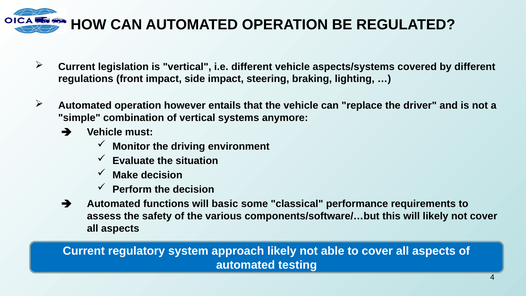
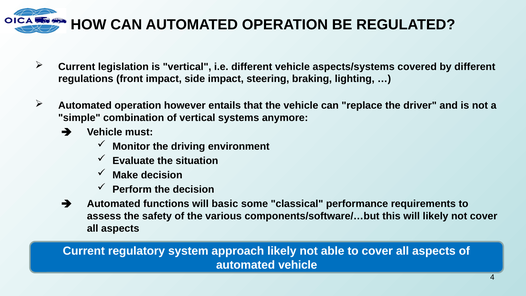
automated testing: testing -> vehicle
